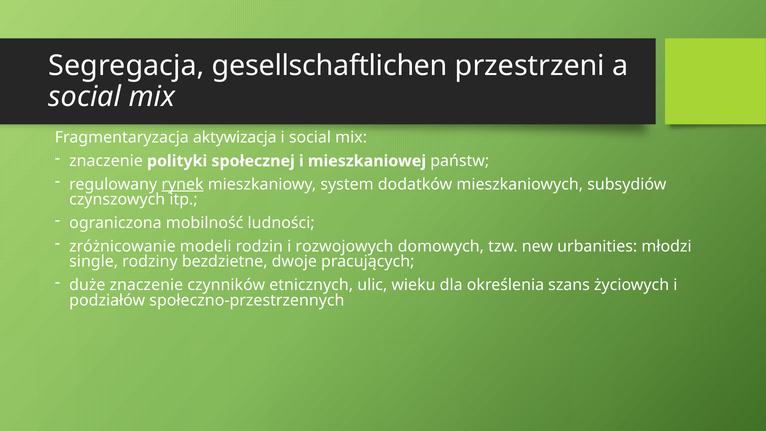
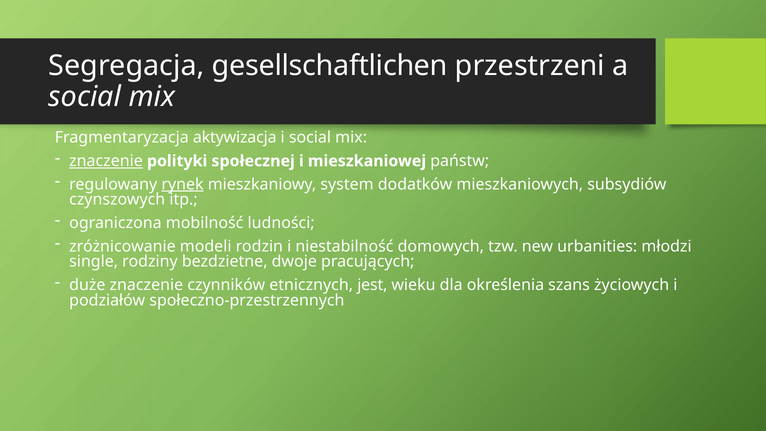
znaczenie at (106, 161) underline: none -> present
rozwojowych: rozwojowych -> niestabilność
ulic: ulic -> jest
